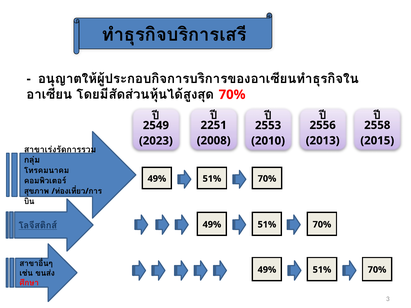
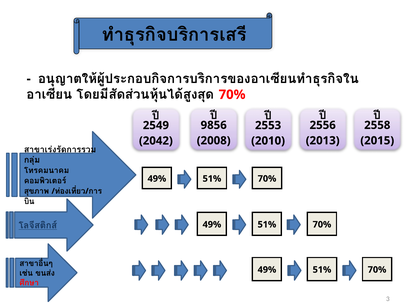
2251: 2251 -> 9856
2023: 2023 -> 2042
